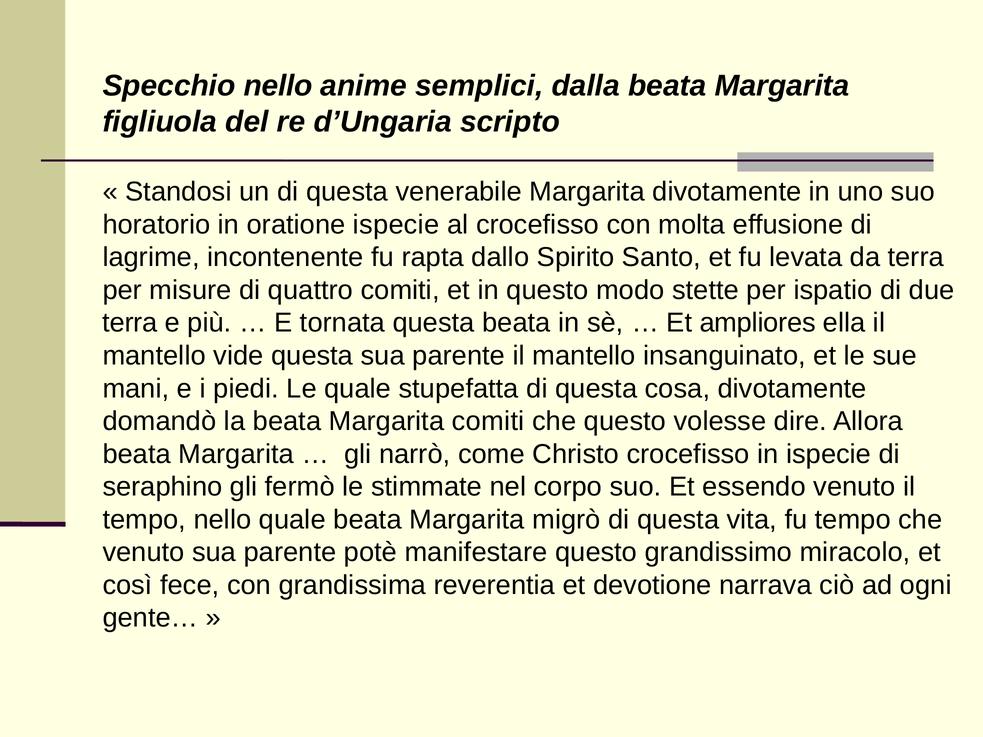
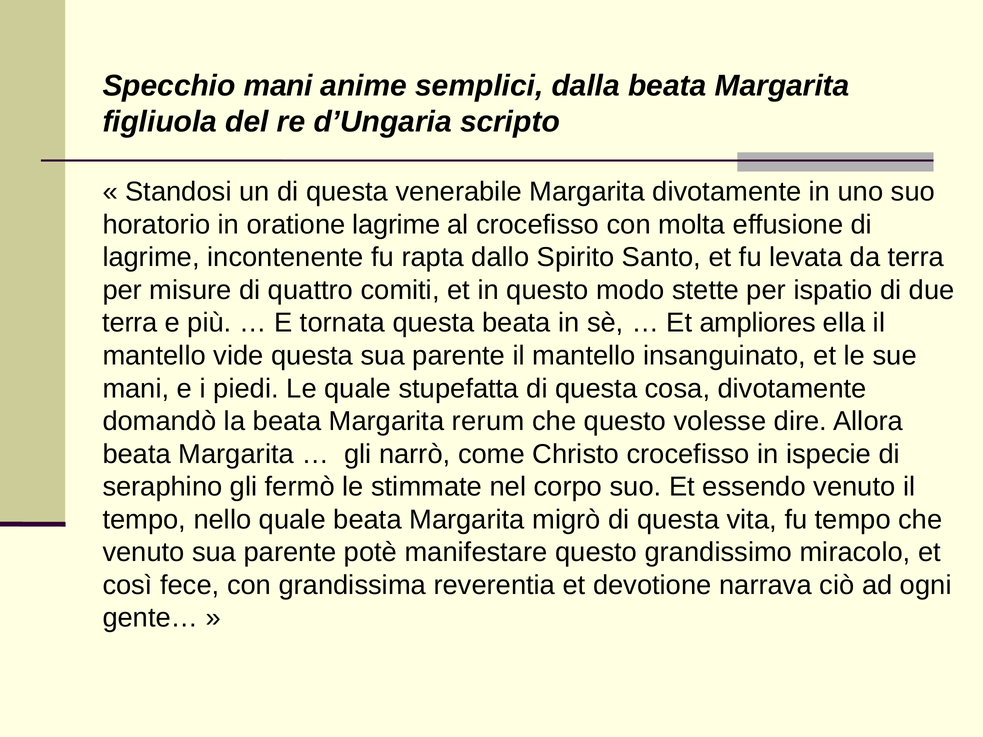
Specchio nello: nello -> mani
oratione ispecie: ispecie -> lagrime
Margarita comiti: comiti -> rerum
